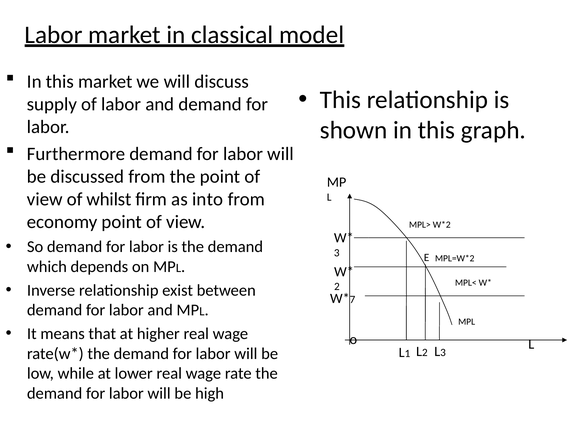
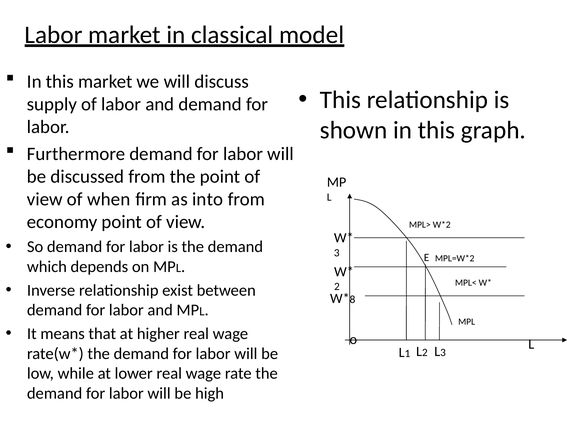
whilst: whilst -> when
7: 7 -> 8
